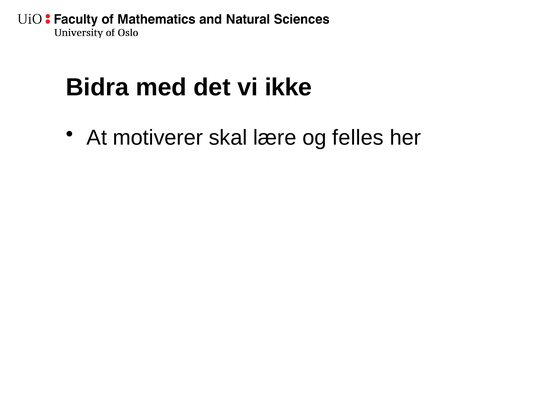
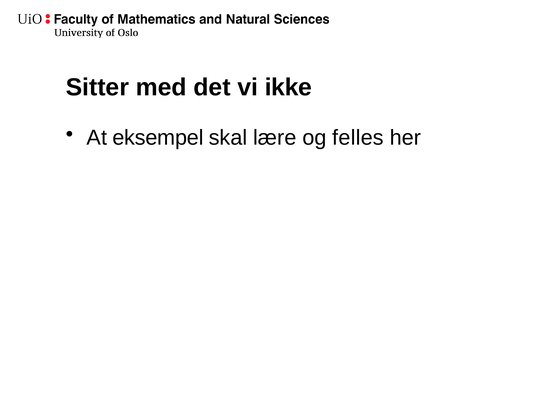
Bidra: Bidra -> Sitter
motiverer: motiverer -> eksempel
